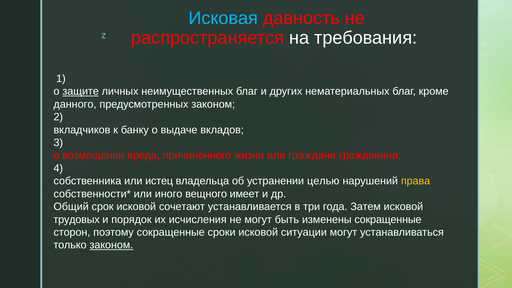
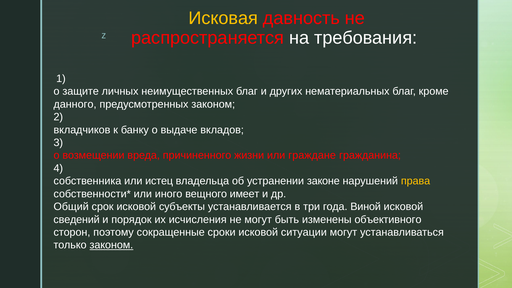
Исковая colour: light blue -> yellow
защите underline: present -> none
целью: целью -> законе
сочетают: сочетают -> субъекты
Затем: Затем -> Виной
трудовых: трудовых -> сведений
изменены сокращенные: сокращенные -> объективного
